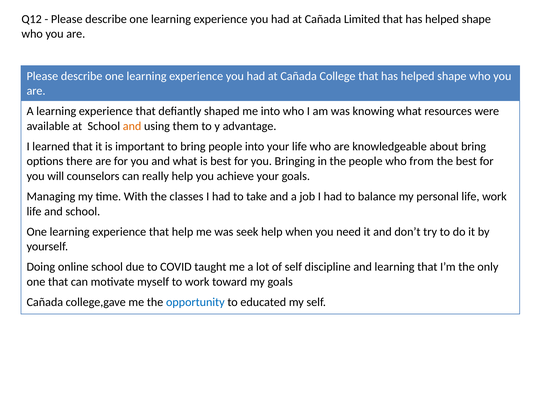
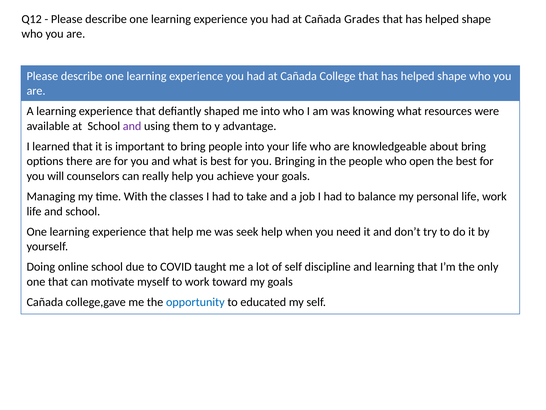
Limited: Limited -> Grades
and at (132, 126) colour: orange -> purple
from: from -> open
